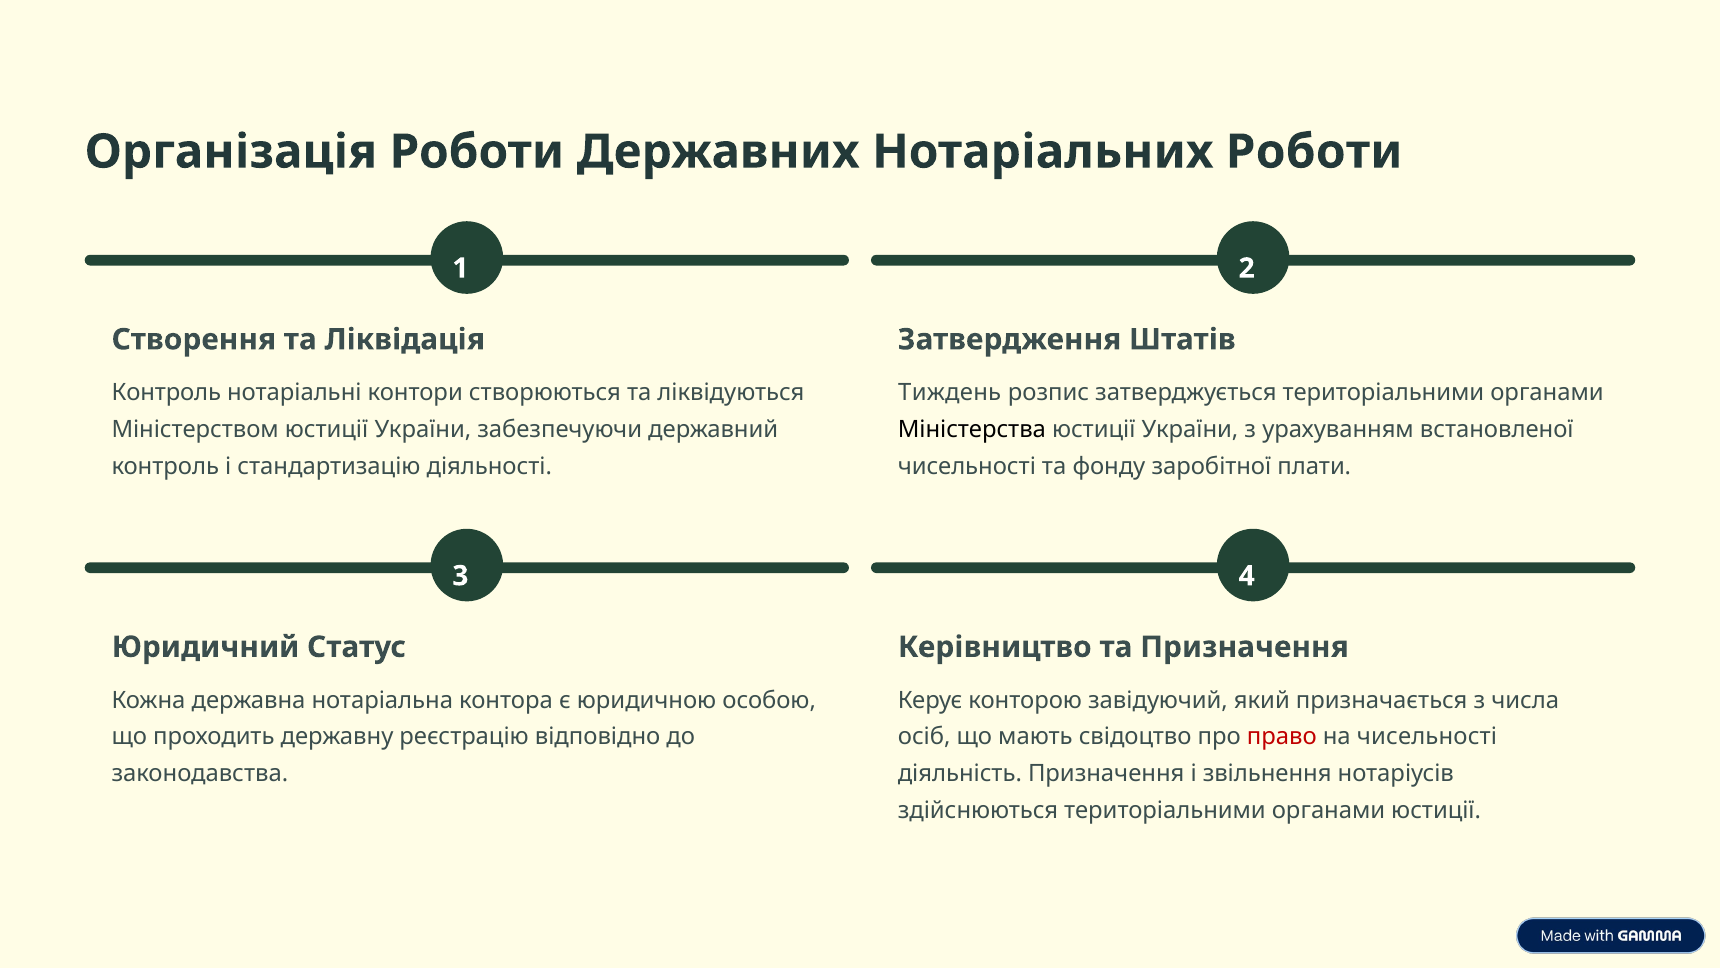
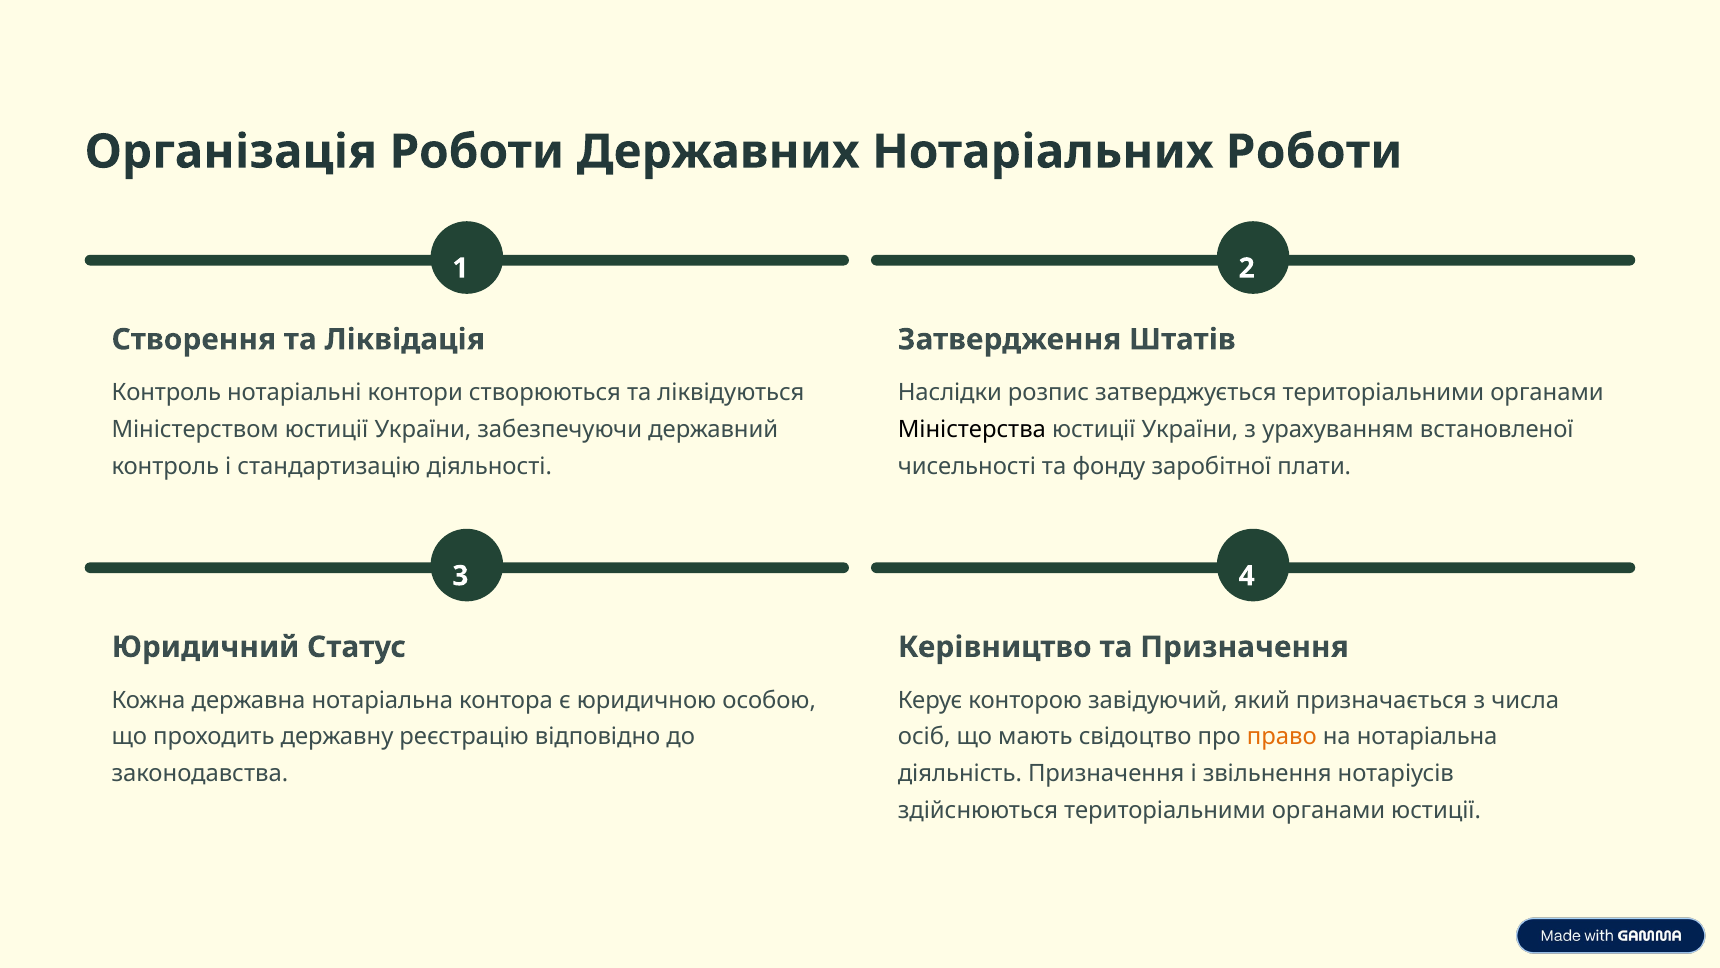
Тиждень: Тиждень -> Наслідки
право colour: red -> orange
на чисельності: чисельності -> нотаріальна
